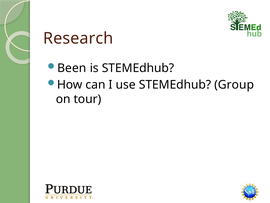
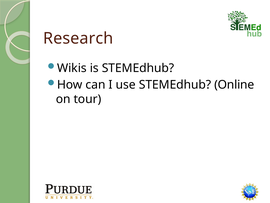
Been: Been -> Wikis
Group: Group -> Online
